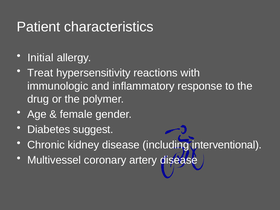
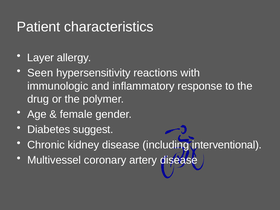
Initial: Initial -> Layer
Treat: Treat -> Seen
